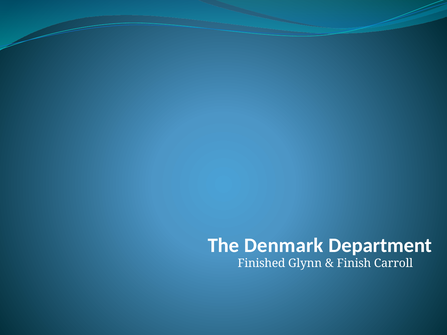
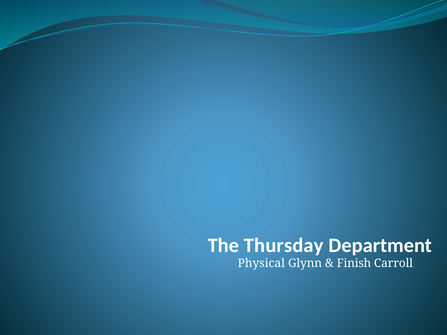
Denmark: Denmark -> Thursday
Finished: Finished -> Physical
